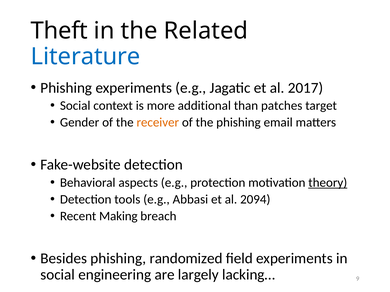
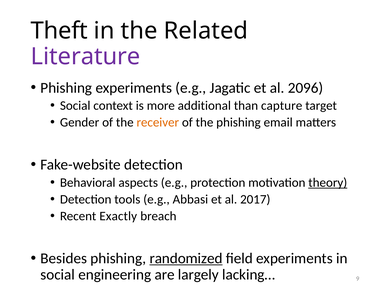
Literature colour: blue -> purple
2017: 2017 -> 2096
patches: patches -> capture
2094: 2094 -> 2017
Making: Making -> Exactly
randomized underline: none -> present
